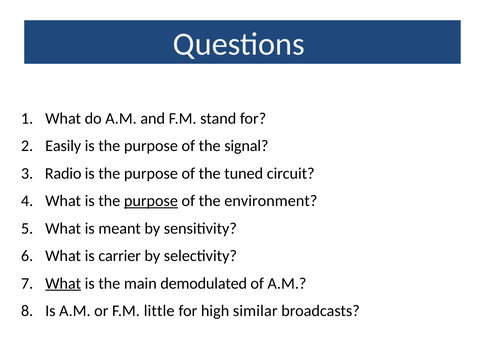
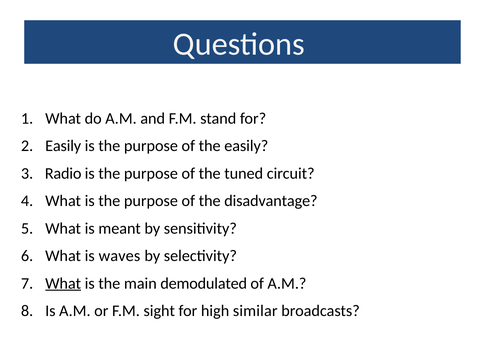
the signal: signal -> easily
purpose at (151, 201) underline: present -> none
environment: environment -> disadvantage
carrier: carrier -> waves
little: little -> sight
